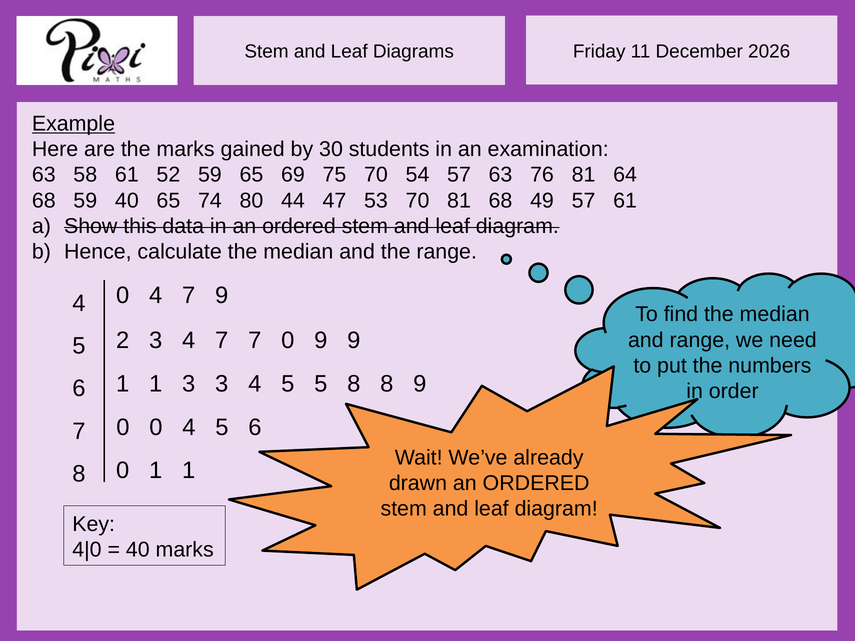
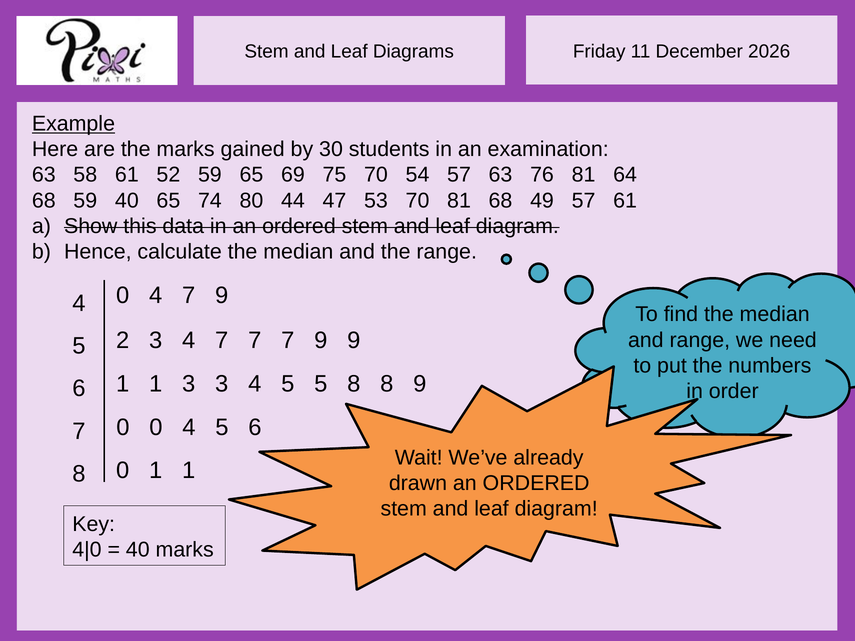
7 7 0: 0 -> 7
